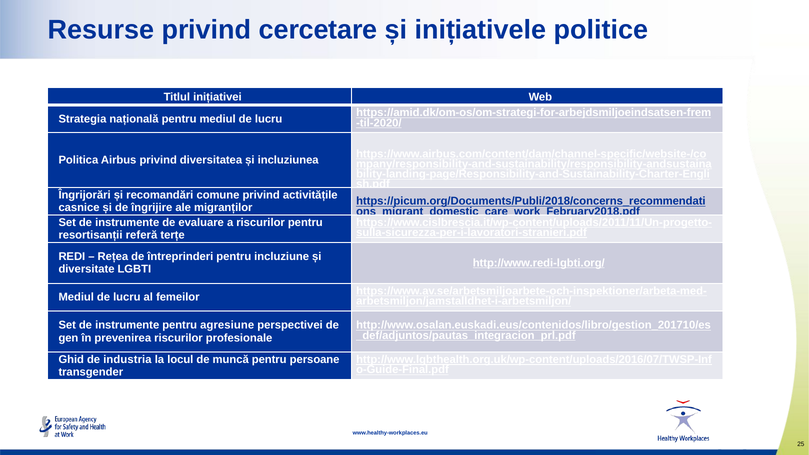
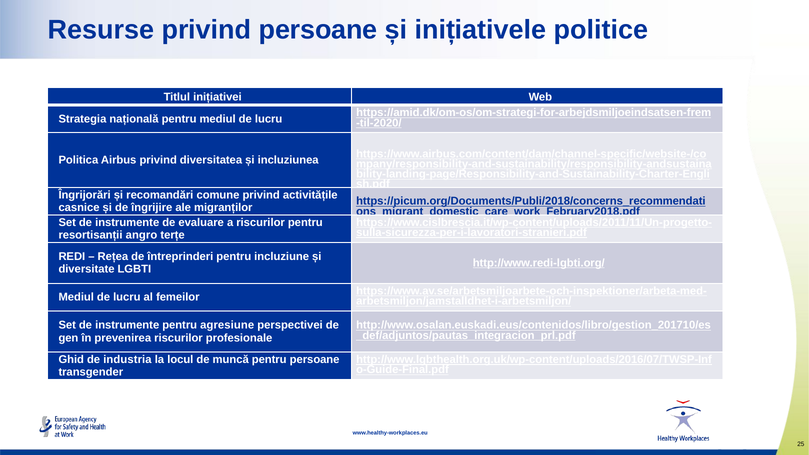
privind cercetare: cercetare -> persoane
referă: referă -> angro
